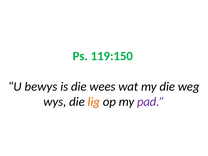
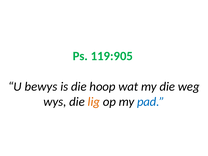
119:150: 119:150 -> 119:905
wees: wees -> hoop
pad colour: purple -> blue
